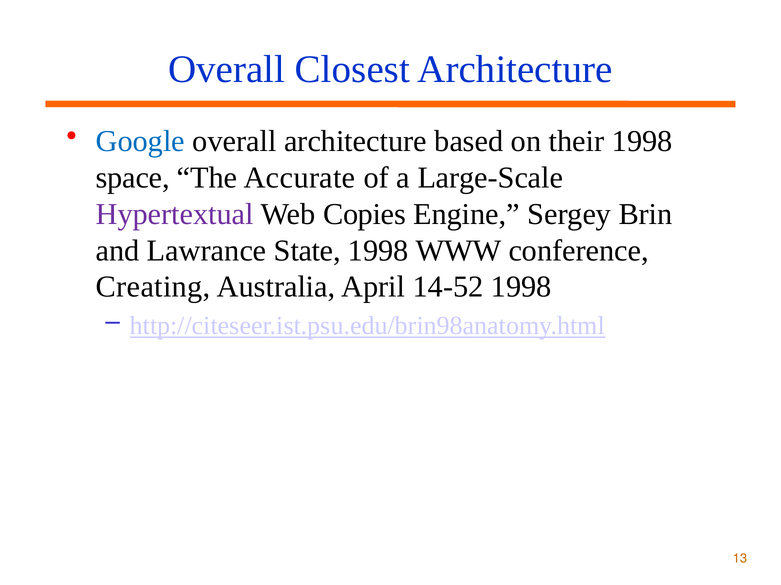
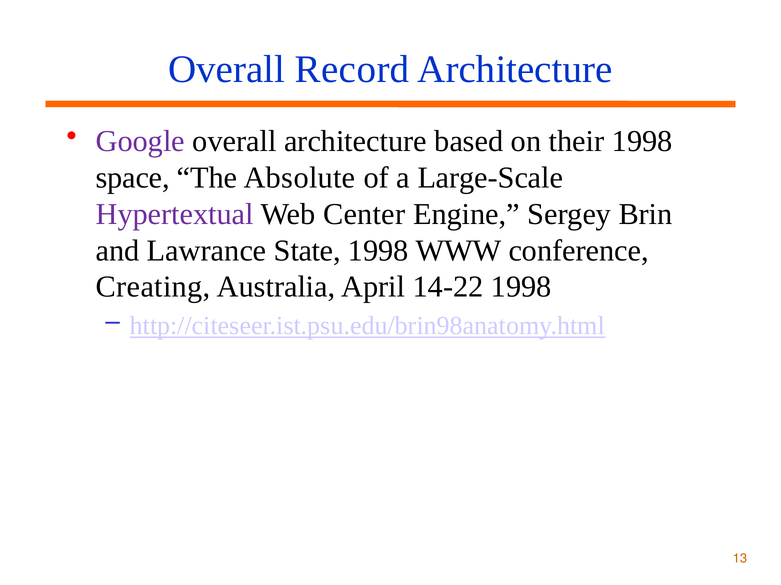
Closest: Closest -> Record
Google colour: blue -> purple
Accurate: Accurate -> Absolute
Copies: Copies -> Center
14-52: 14-52 -> 14-22
